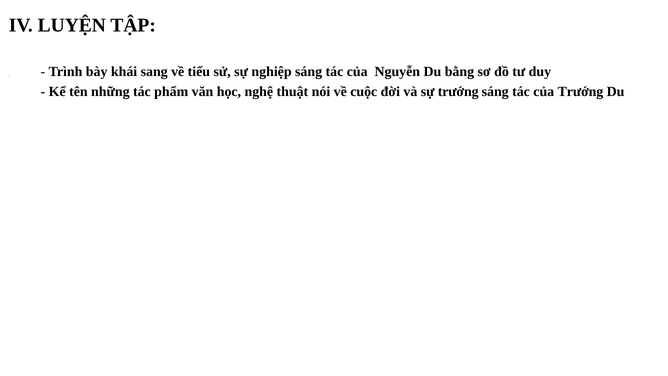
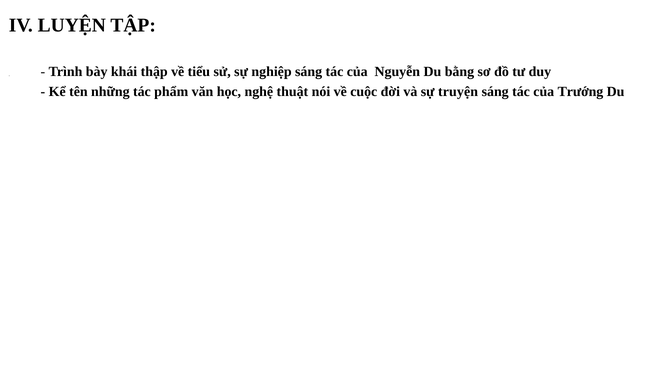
sang: sang -> thập
sự trướng: trướng -> truyện
